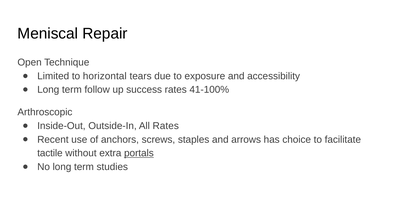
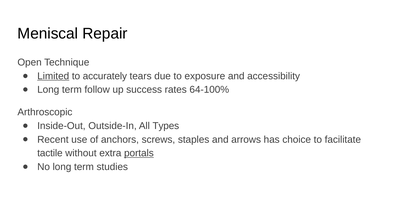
Limited underline: none -> present
horizontal: horizontal -> accurately
41-100%: 41-100% -> 64-100%
All Rates: Rates -> Types
